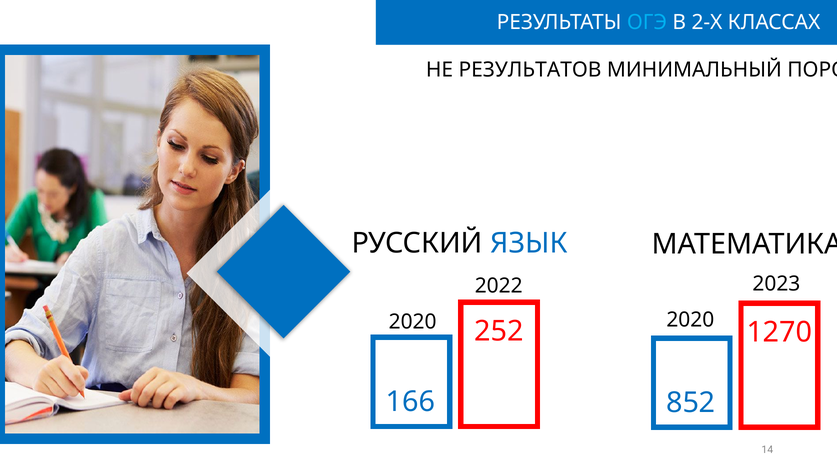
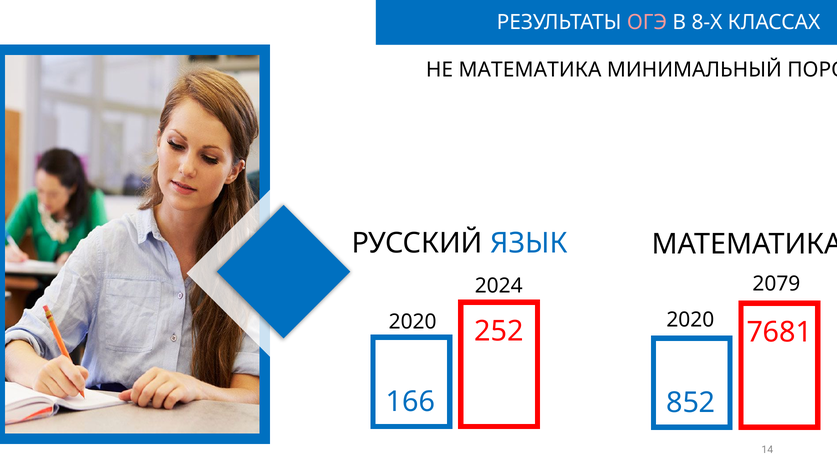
ОГЭ colour: light blue -> pink
2-Х: 2-Х -> 8-Х
НЕ РЕЗУЛЬТАТОВ: РЕЗУЛЬТАТОВ -> МАТЕМАТИКА
2023: 2023 -> 2079
2022: 2022 -> 2024
1270: 1270 -> 7681
